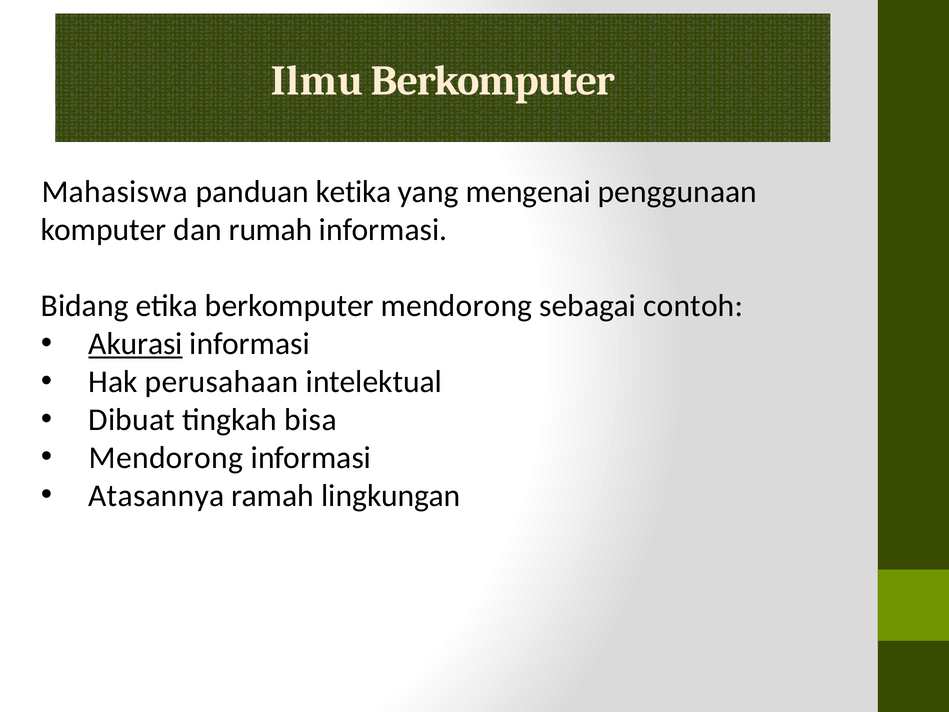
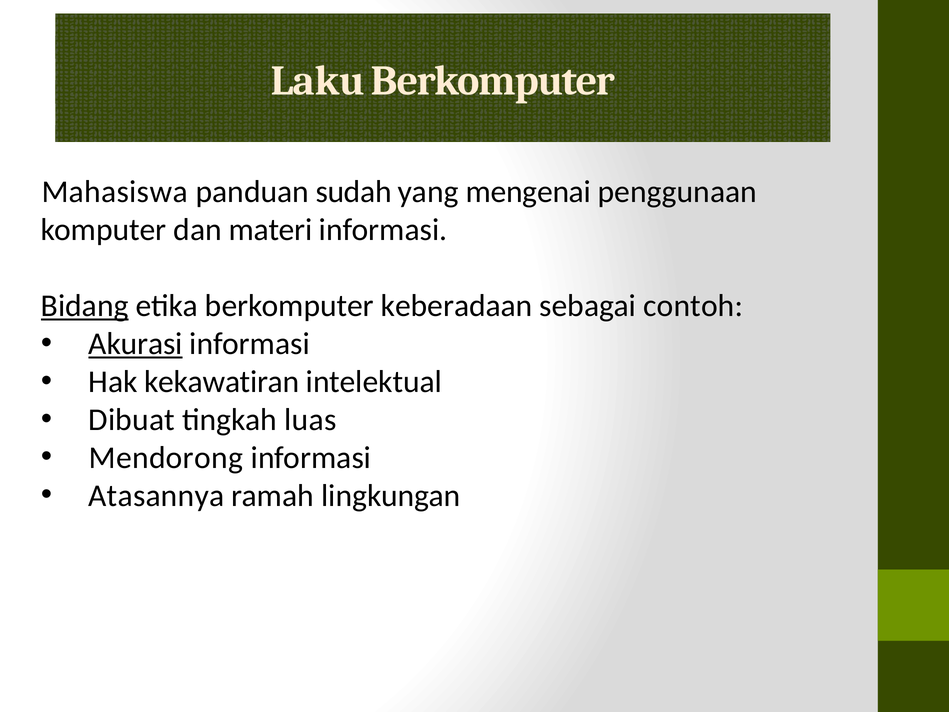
Ilmu: Ilmu -> Laku
ketika: ketika -> sudah
rumah: rumah -> materi
Bidang underline: none -> present
berkomputer mendorong: mendorong -> keberadaan
perusahaan: perusahaan -> kekawatiran
bisa: bisa -> luas
